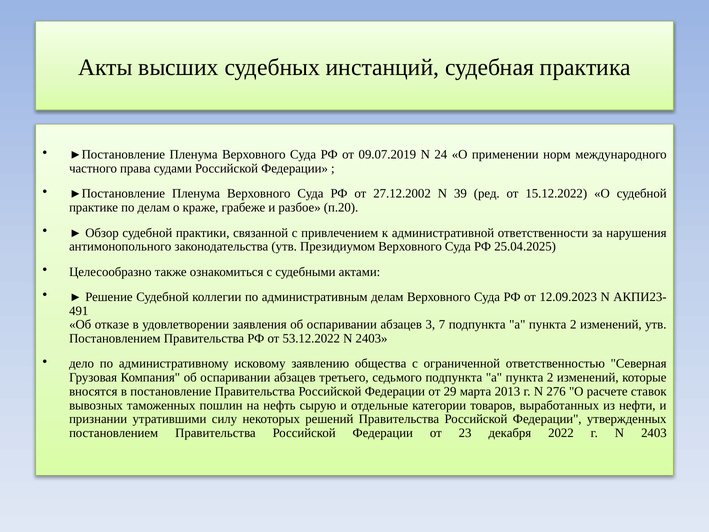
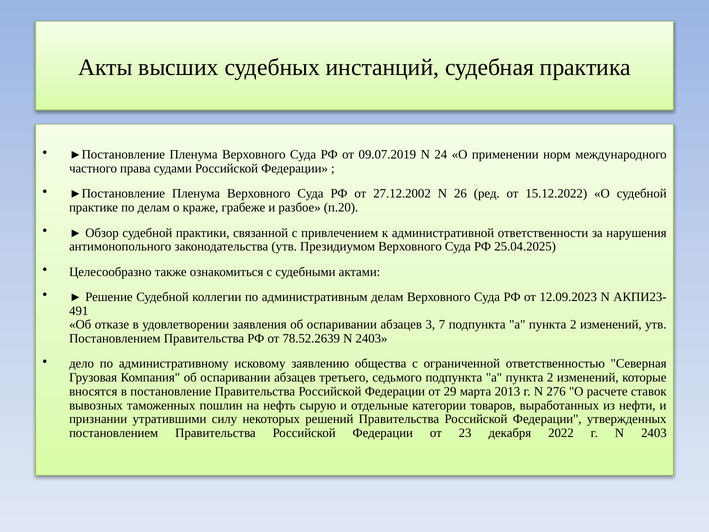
39: 39 -> 26
53.12.2022: 53.12.2022 -> 78.52.2639
